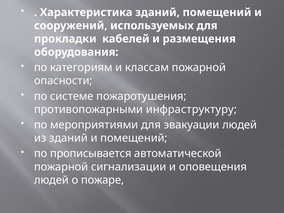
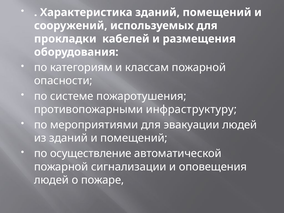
прописывается: прописывается -> осуществление
